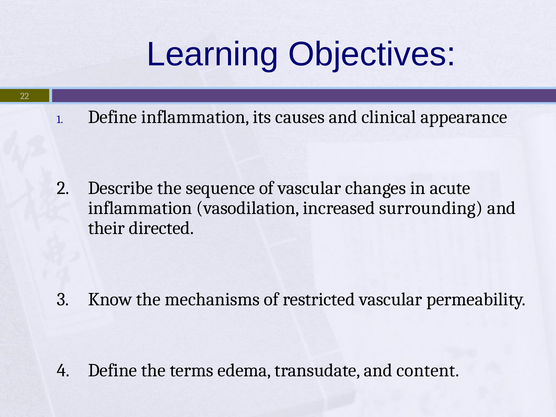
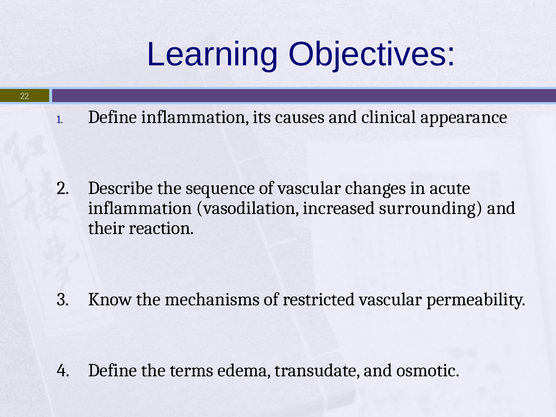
directed: directed -> reaction
content: content -> osmotic
